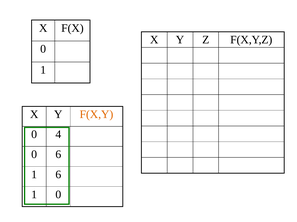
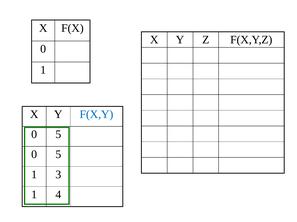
F(X,Y colour: orange -> blue
4 at (58, 135): 4 -> 5
6 at (58, 155): 6 -> 5
1 6: 6 -> 3
1 0: 0 -> 4
